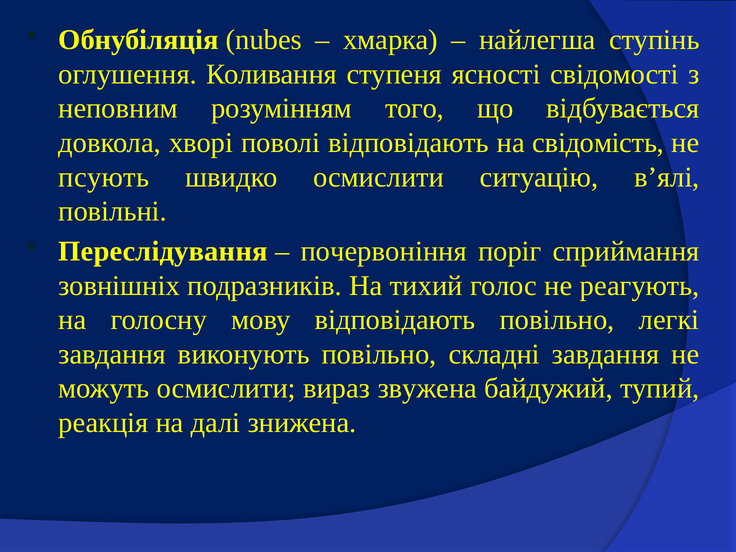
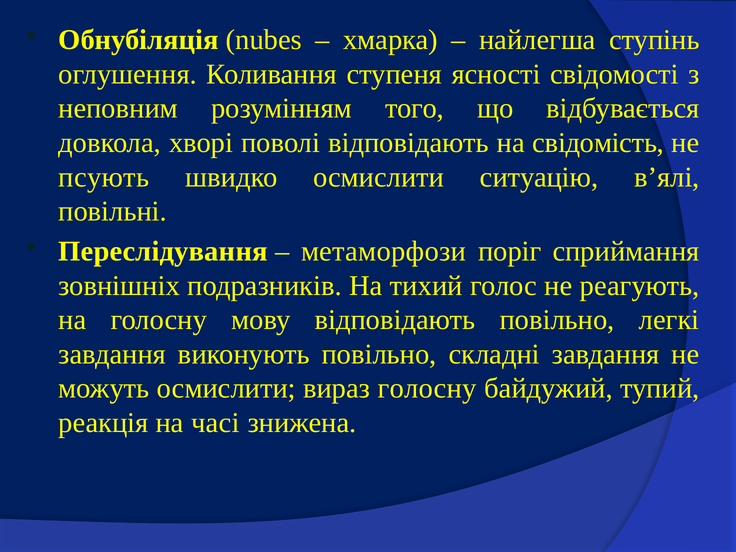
почервоніння: почервоніння -> метаморфози
вираз звужена: звужена -> голосну
далі: далі -> часі
